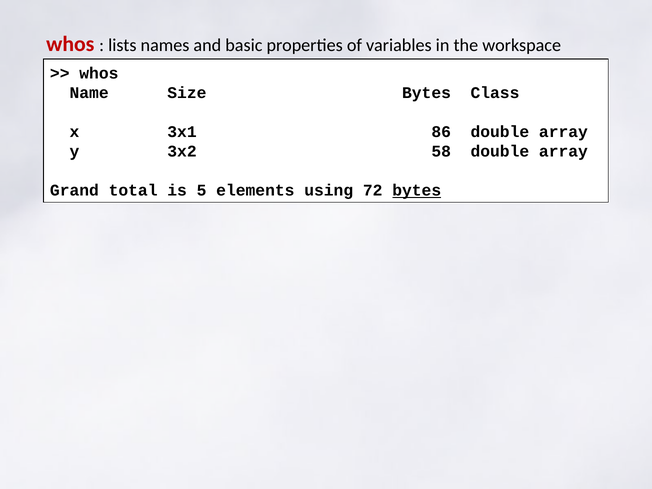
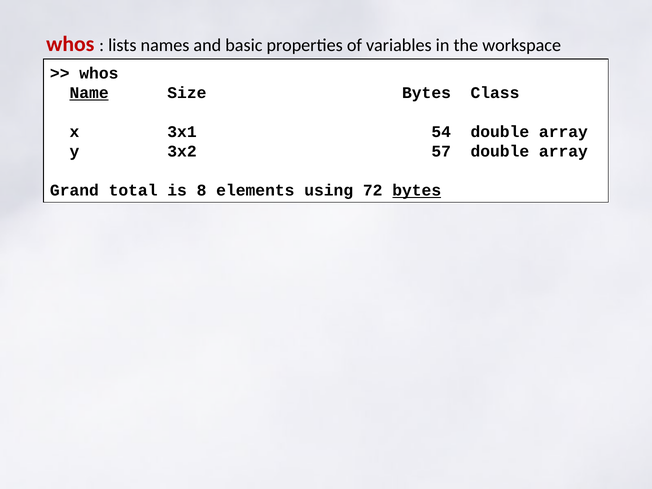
Name underline: none -> present
86: 86 -> 54
58: 58 -> 57
5: 5 -> 8
